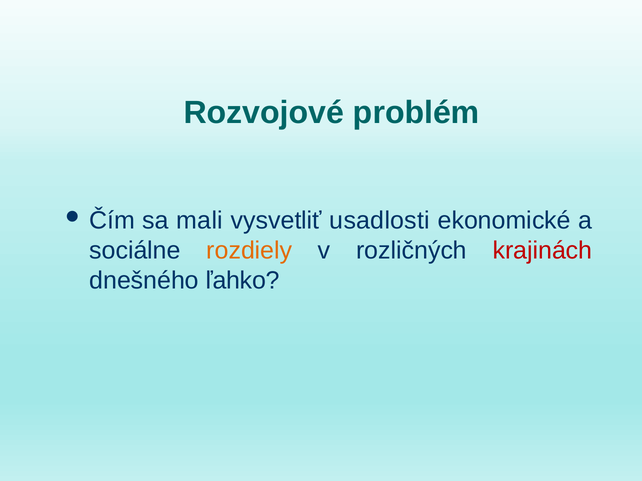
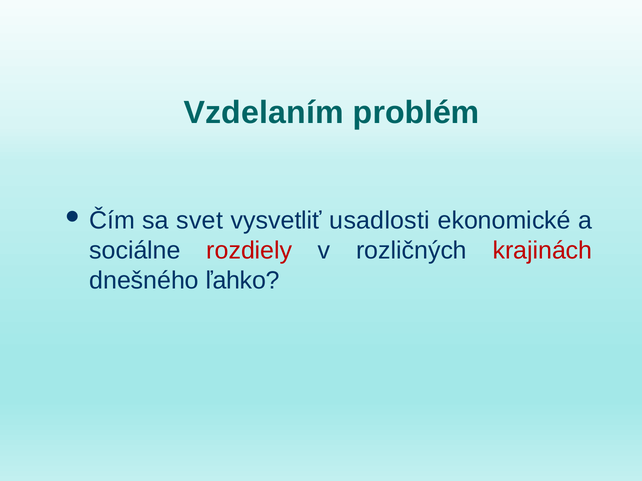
Rozvojové: Rozvojové -> Vzdelaním
mali: mali -> svet
rozdiely colour: orange -> red
